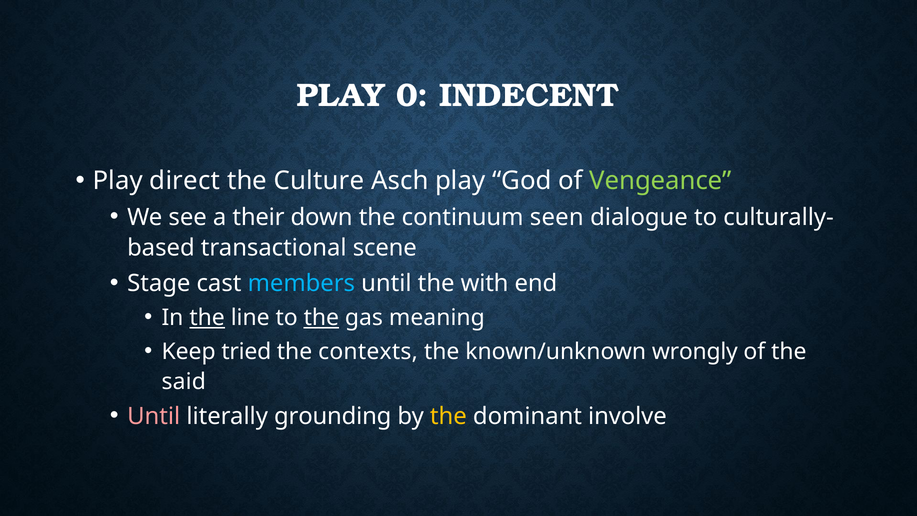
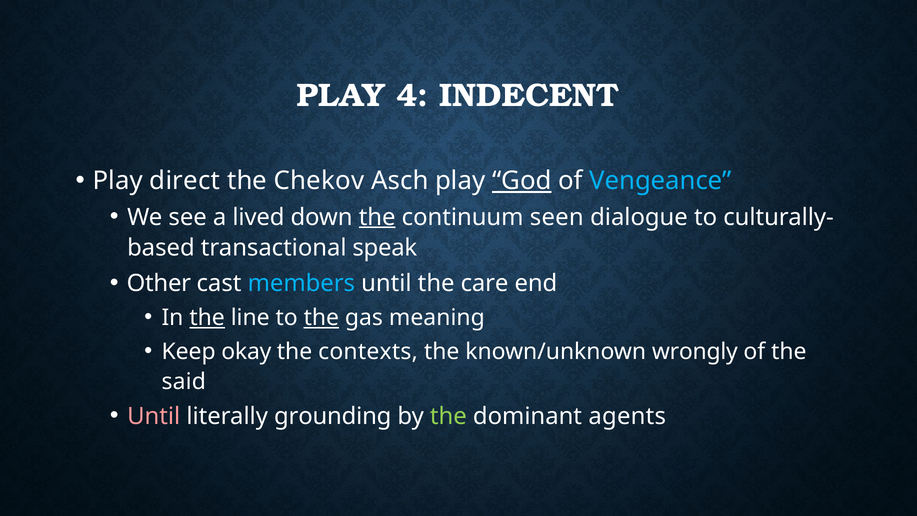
0: 0 -> 4
Culture: Culture -> Chekov
God underline: none -> present
Vengeance colour: light green -> light blue
their: their -> lived
the at (377, 217) underline: none -> present
scene: scene -> speak
Stage: Stage -> Other
with: with -> care
tried: tried -> okay
the at (448, 416) colour: yellow -> light green
involve: involve -> agents
